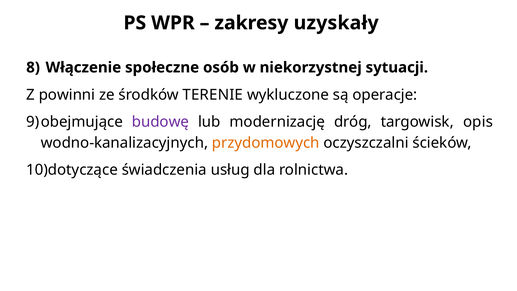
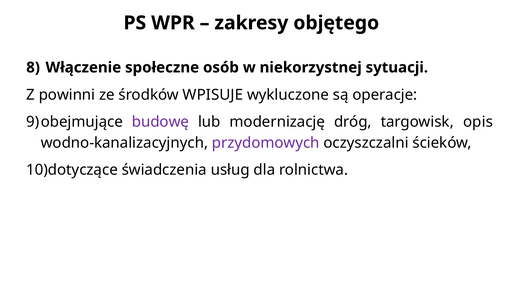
uzyskały: uzyskały -> objętego
TERENIE: TERENIE -> WPISUJE
przydomowych colour: orange -> purple
